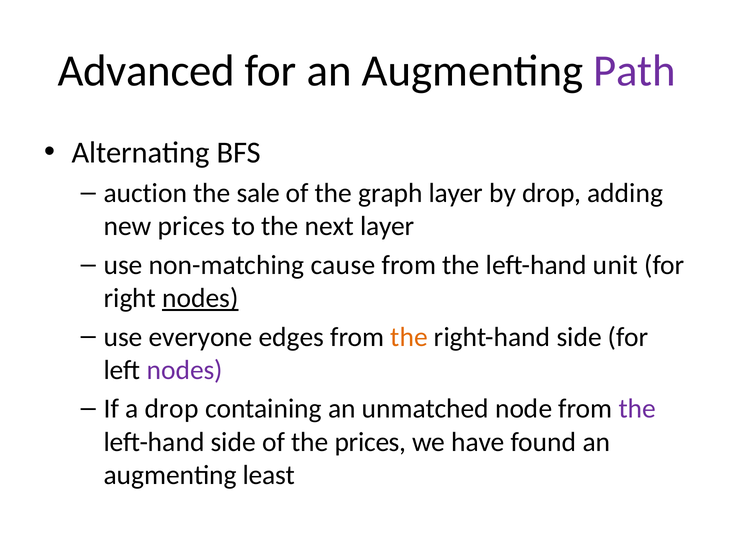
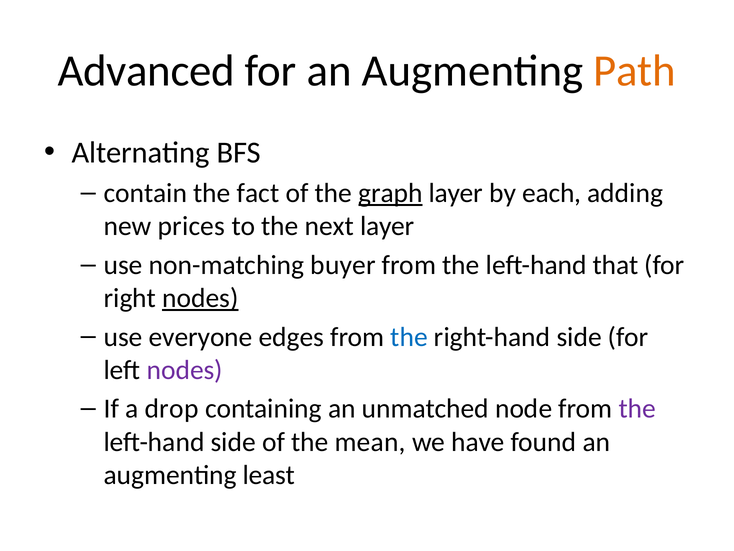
Path colour: purple -> orange
auction: auction -> contain
sale: sale -> fact
graph underline: none -> present
by drop: drop -> each
cause: cause -> buyer
unit: unit -> that
the at (409, 337) colour: orange -> blue
the prices: prices -> mean
